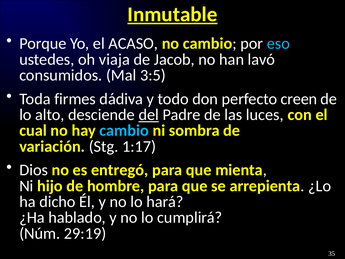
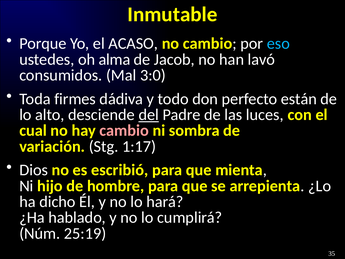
Inmutable underline: present -> none
viaja: viaja -> alma
3:5: 3:5 -> 3:0
creen: creen -> están
cambio at (124, 130) colour: light blue -> pink
entregó: entregó -> escribió
29:19: 29:19 -> 25:19
